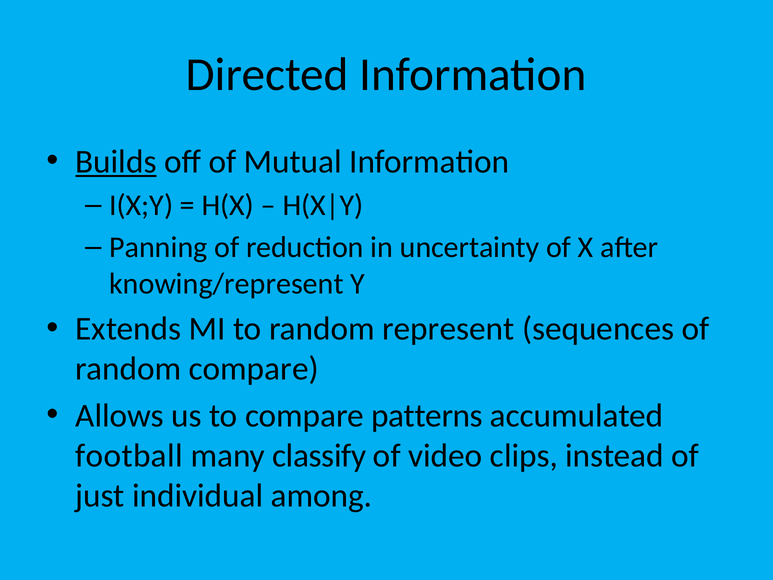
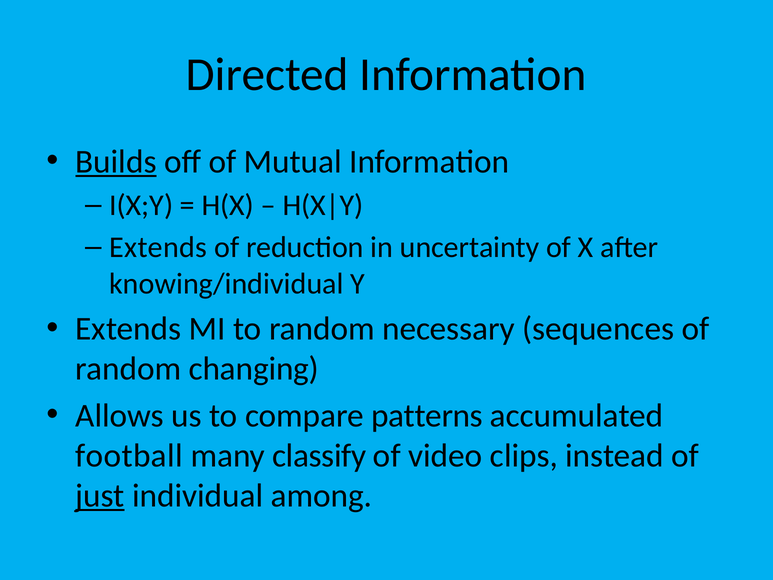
Panning at (158, 247): Panning -> Extends
knowing/represent: knowing/represent -> knowing/individual
represent: represent -> necessary
random compare: compare -> changing
just underline: none -> present
